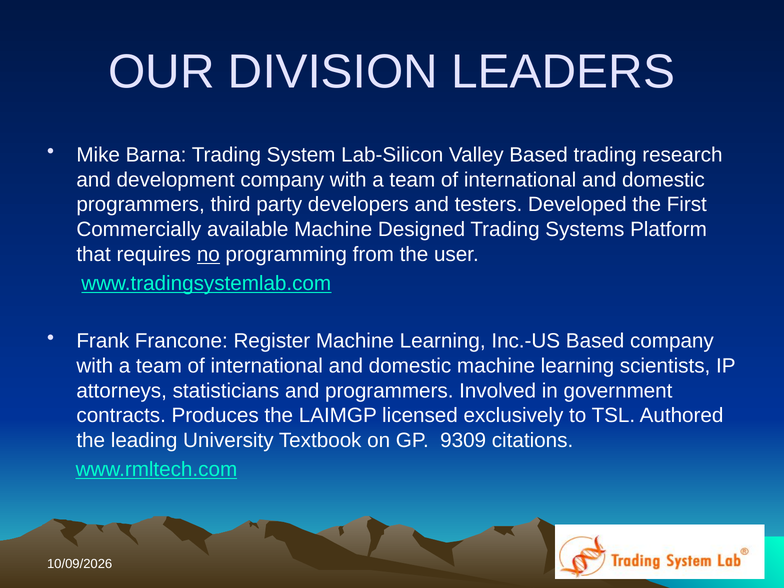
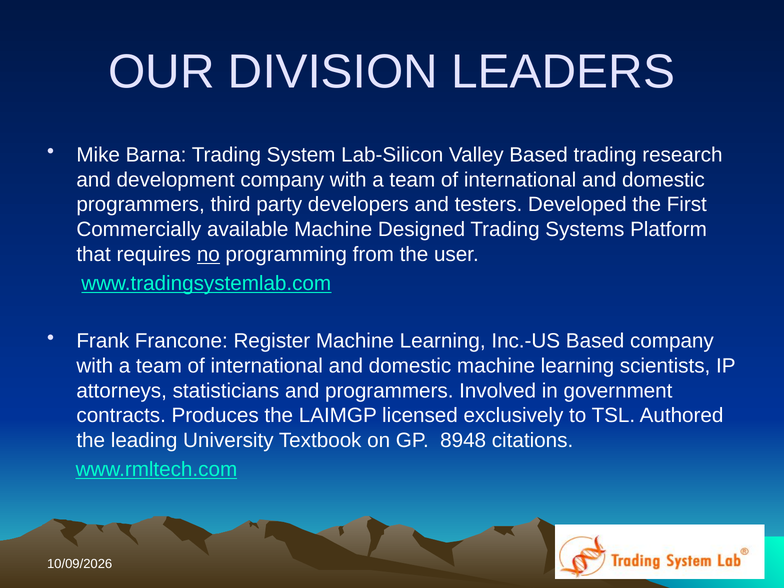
9309: 9309 -> 8948
